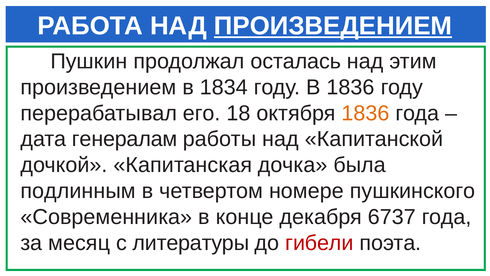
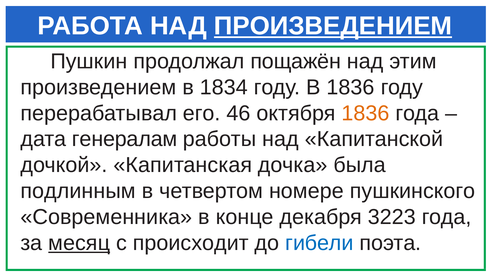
осталась: осталась -> пощажён
18: 18 -> 46
6737: 6737 -> 3223
месяц underline: none -> present
литературы: литературы -> происходит
гибели colour: red -> blue
